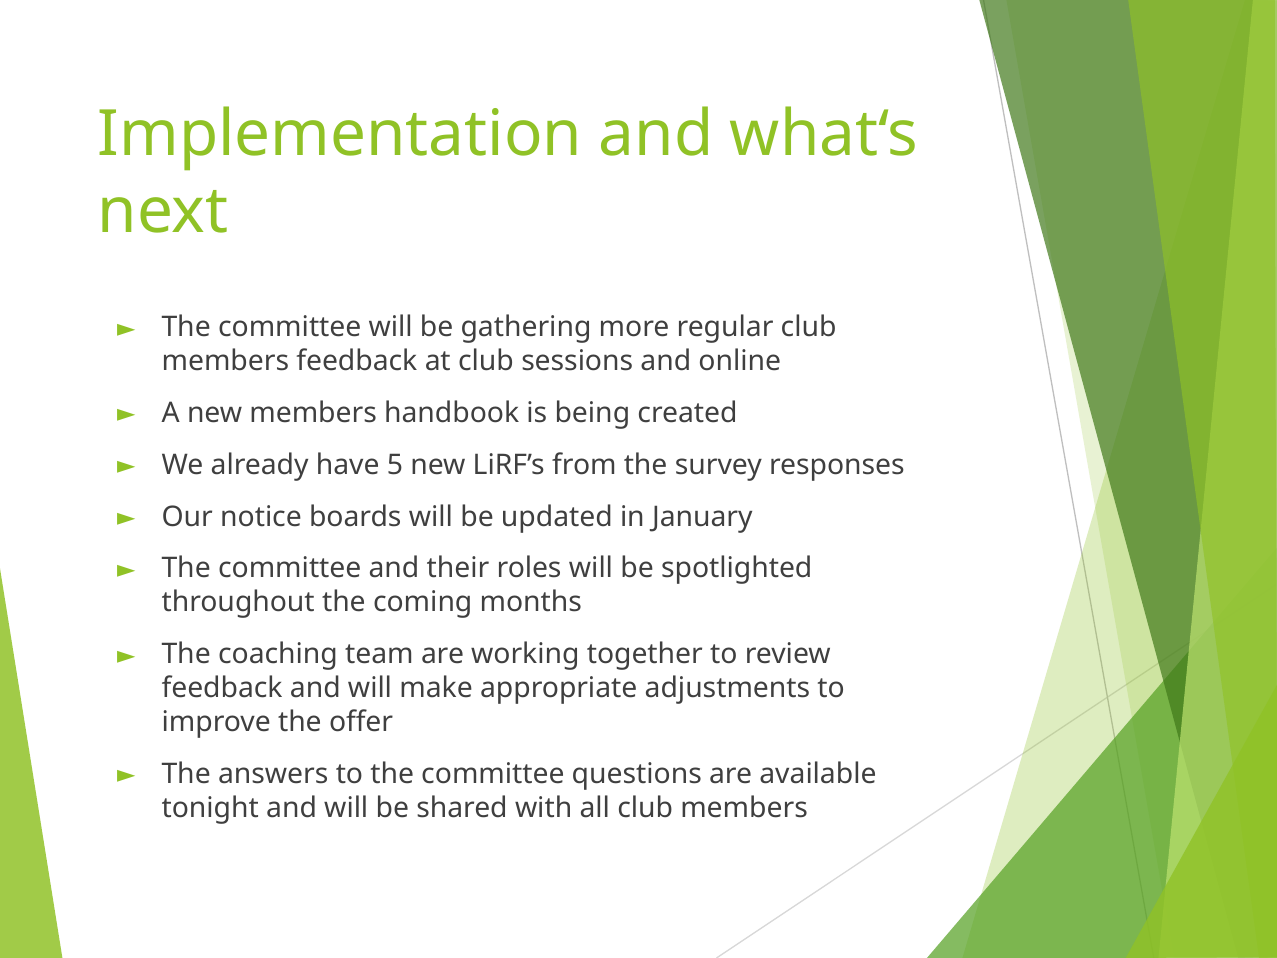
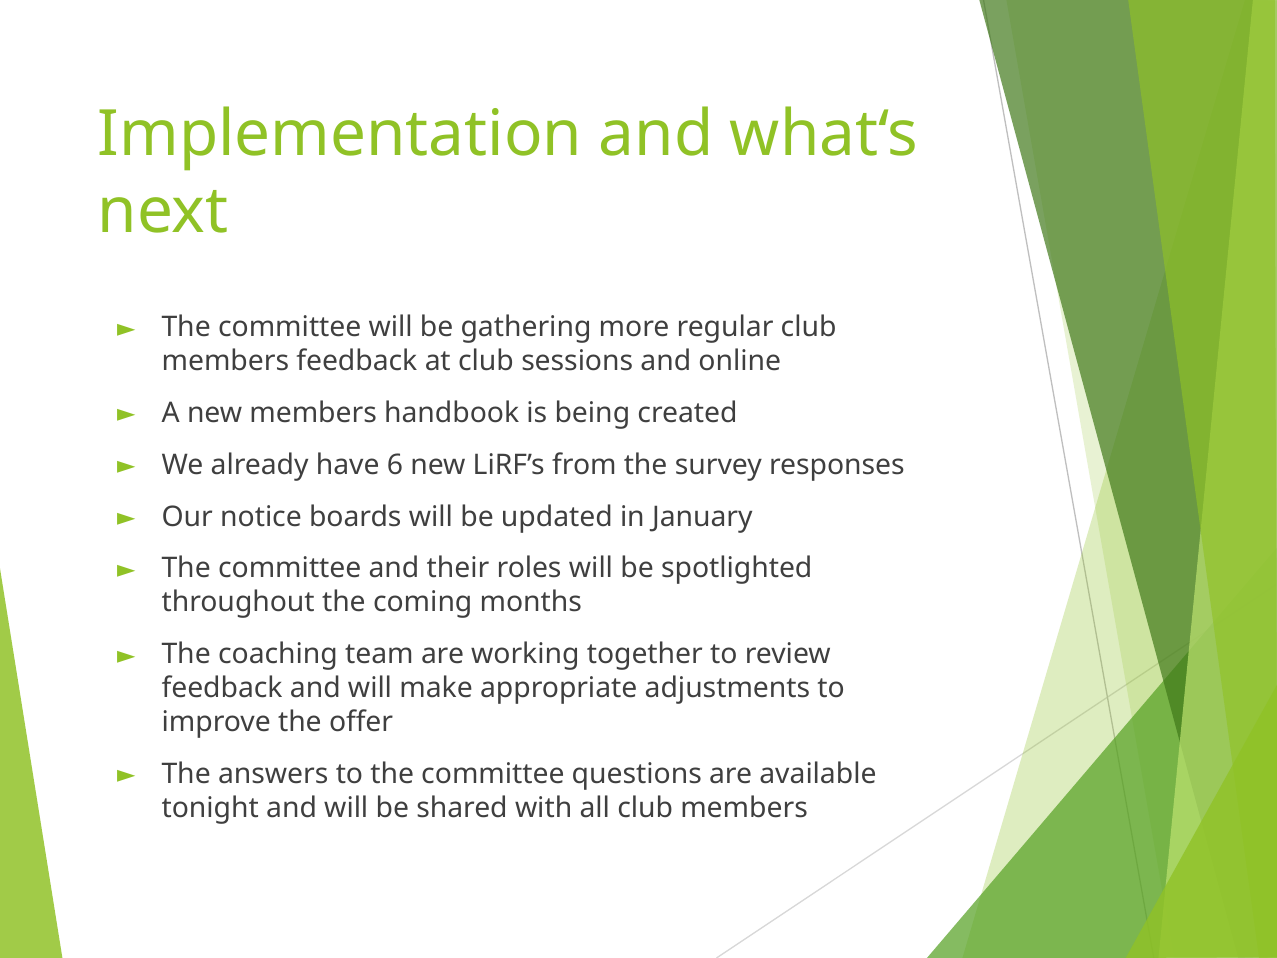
5: 5 -> 6
